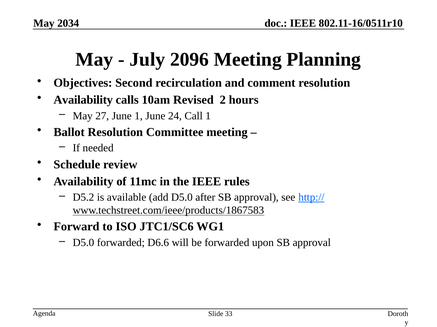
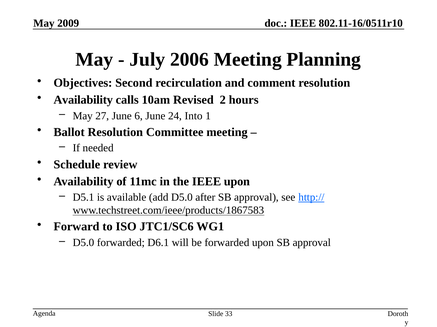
2034: 2034 -> 2009
2096: 2096 -> 2006
June 1: 1 -> 6
Call: Call -> Into
IEEE rules: rules -> upon
D5.2: D5.2 -> D5.1
D6.6: D6.6 -> D6.1
